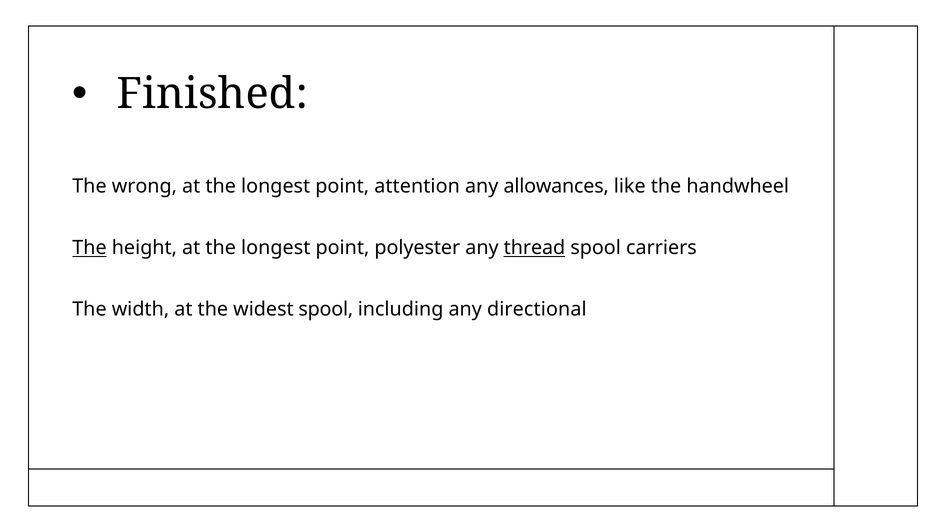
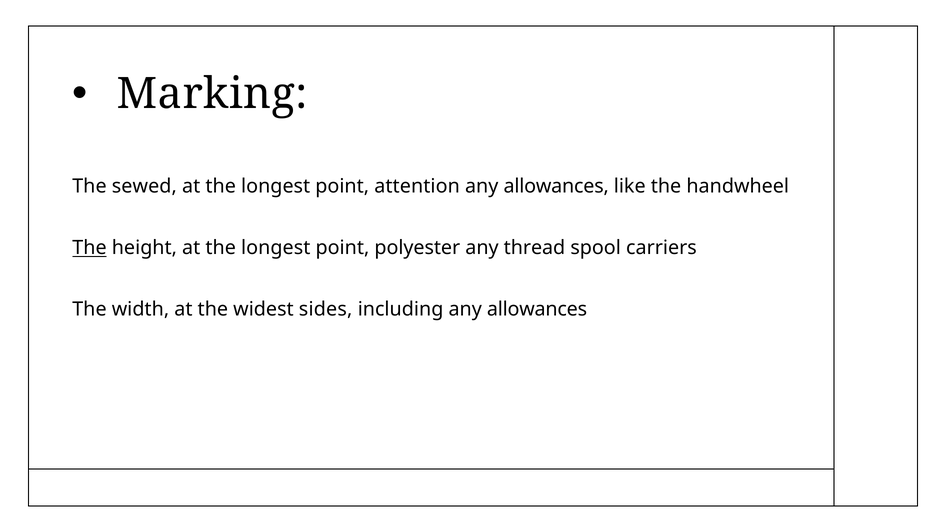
Finished: Finished -> Marking
wrong: wrong -> sewed
thread underline: present -> none
widest spool: spool -> sides
including any directional: directional -> allowances
